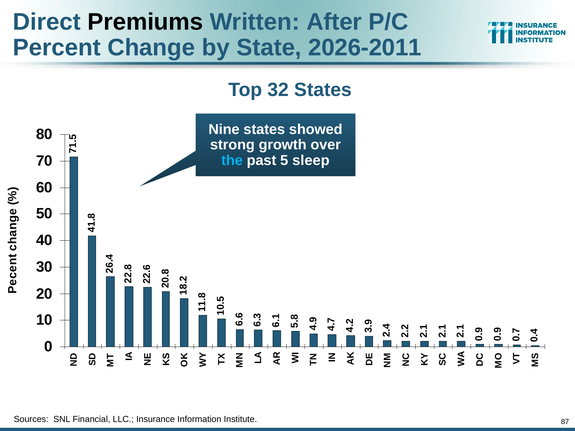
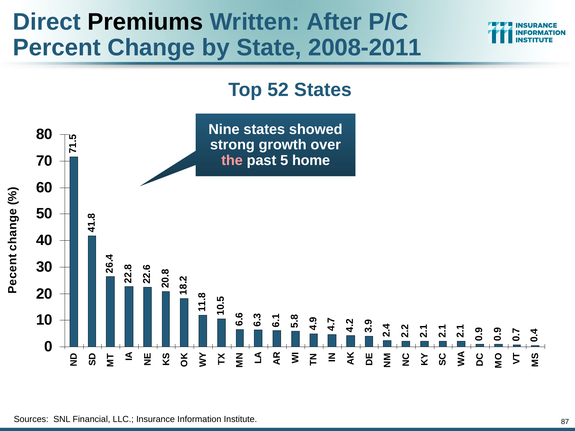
2026-2011: 2026-2011 -> 2008-2011
32: 32 -> 52
the colour: light blue -> pink
sleep: sleep -> home
